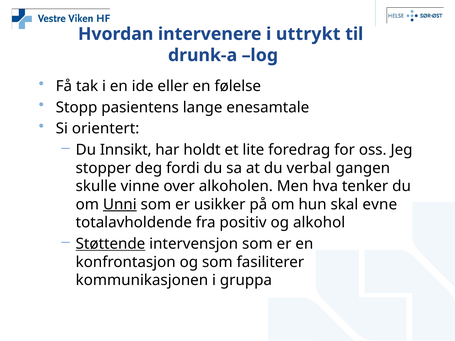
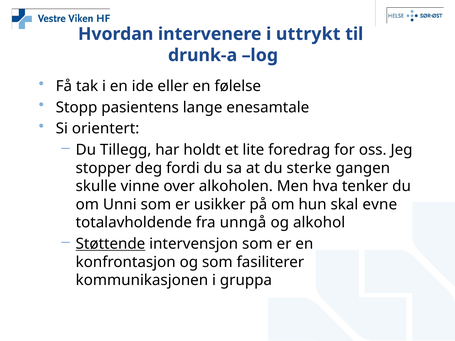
Innsikt: Innsikt -> Tillegg
verbal: verbal -> sterke
Unni underline: present -> none
positiv: positiv -> unngå
